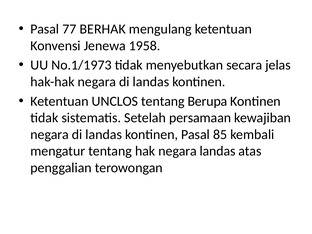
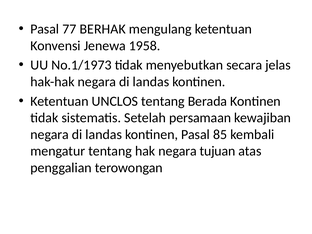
Berupa: Berupa -> Berada
negara landas: landas -> tujuan
